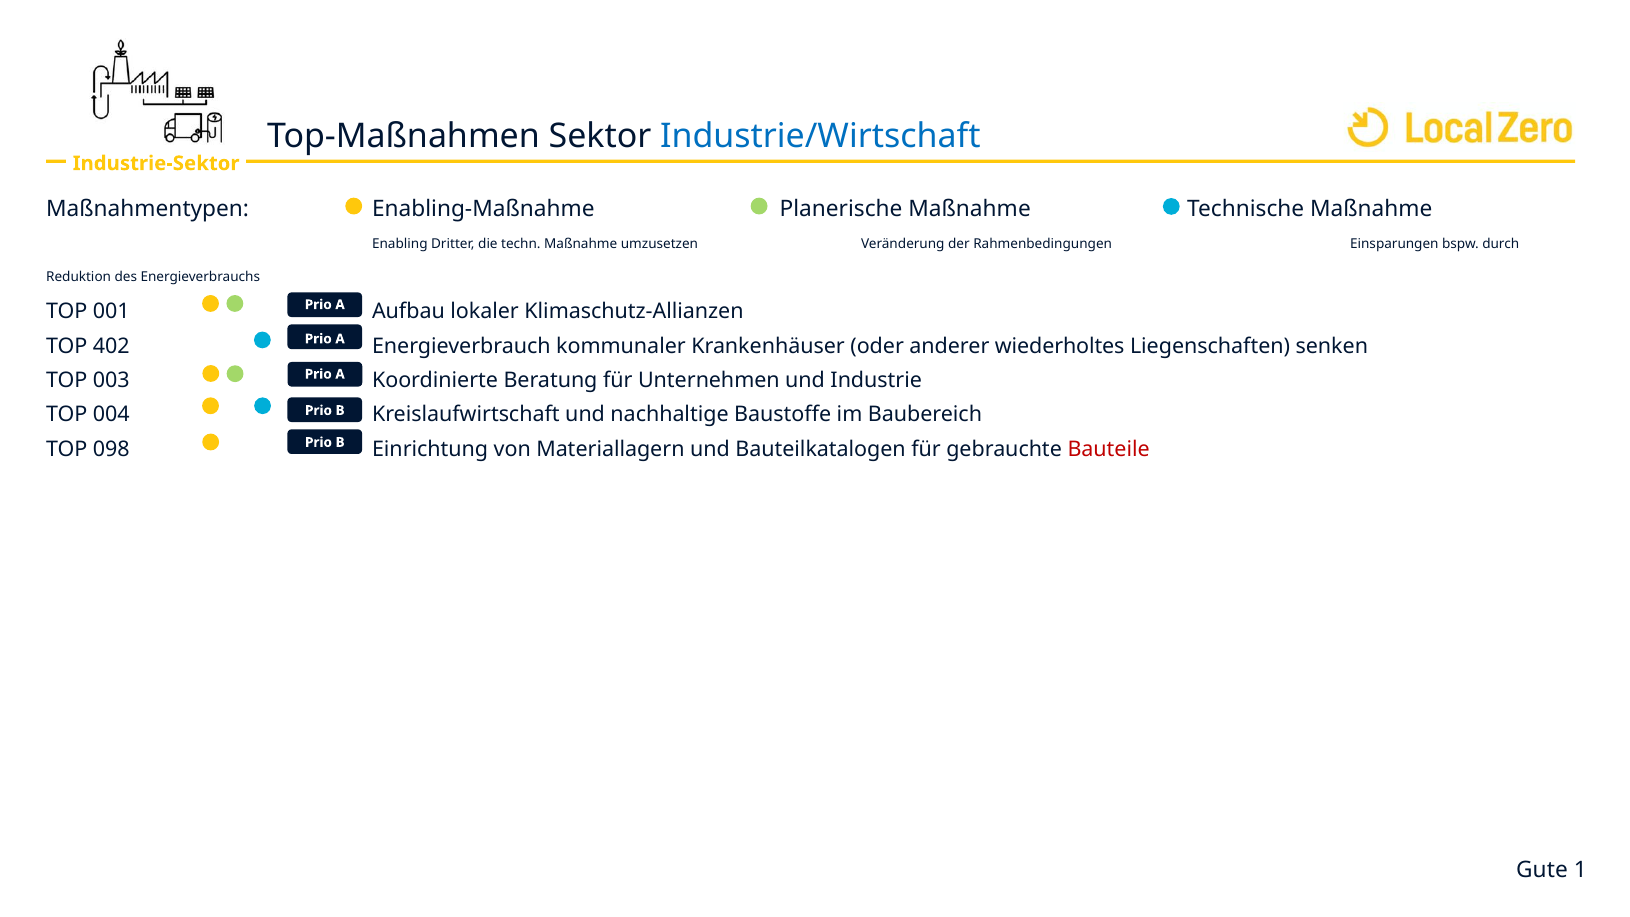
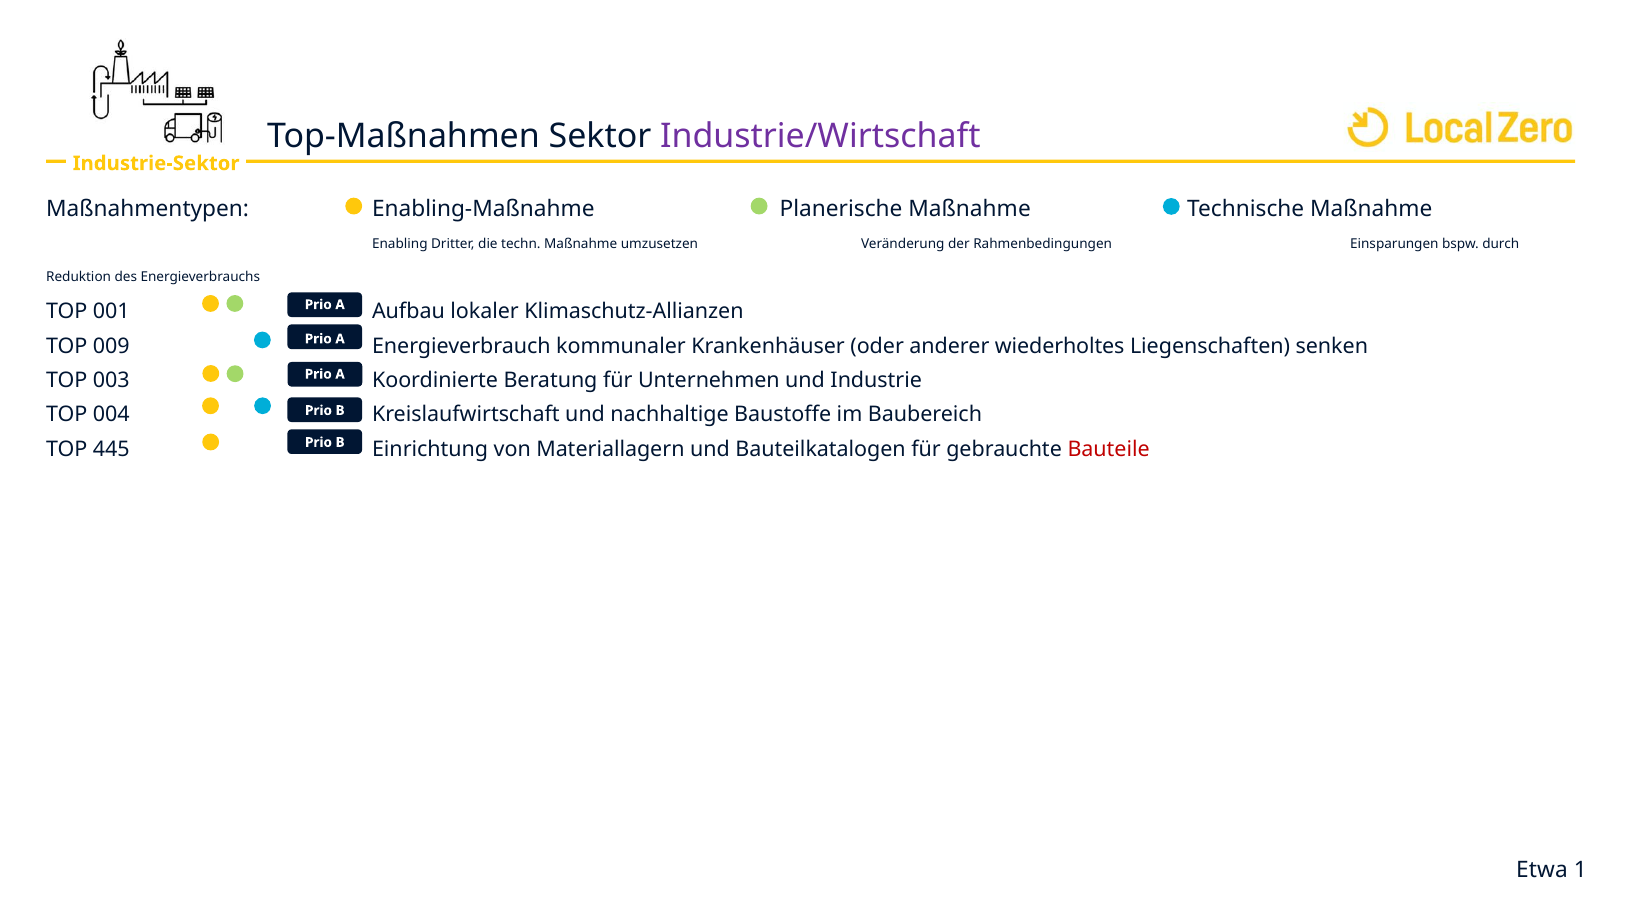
Industrie/Wirtschaft colour: blue -> purple
402: 402 -> 009
098: 098 -> 445
Gute: Gute -> Etwa
